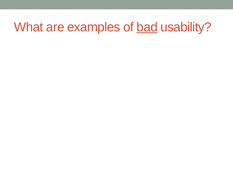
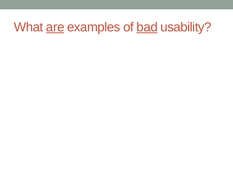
are underline: none -> present
